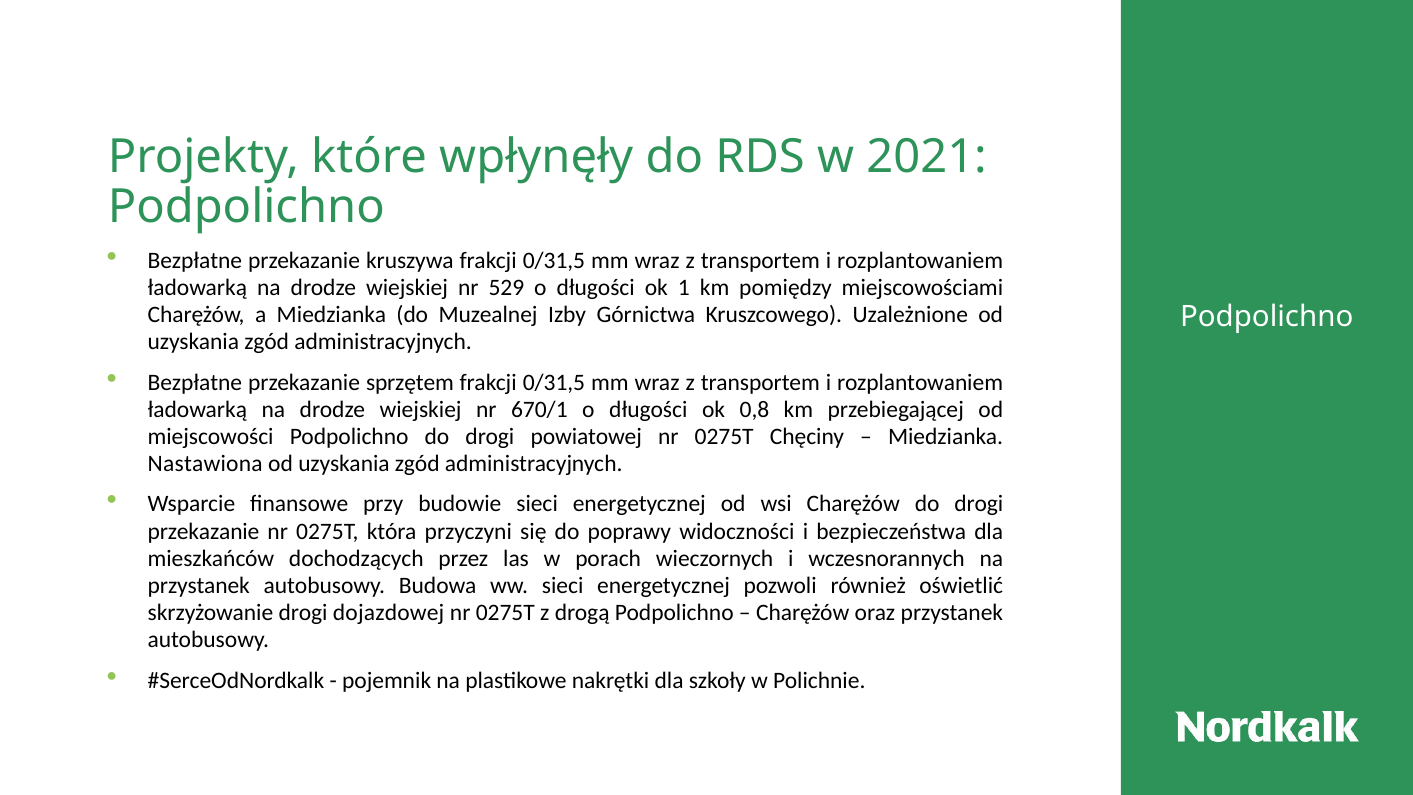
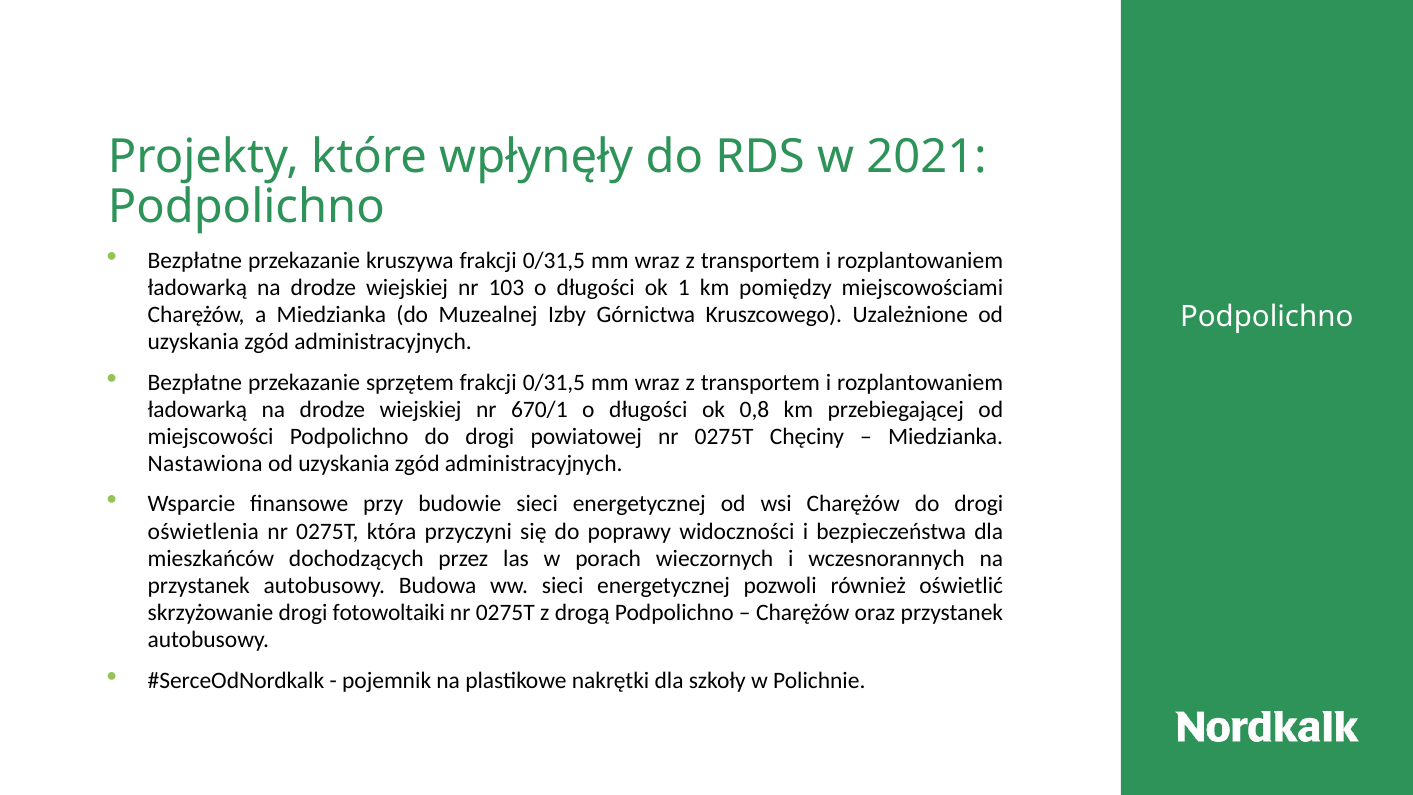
529: 529 -> 103
przekazanie at (204, 531): przekazanie -> oświetlenia
dojazdowej: dojazdowej -> fotowoltaiki
